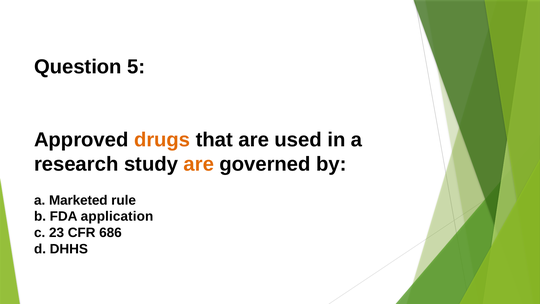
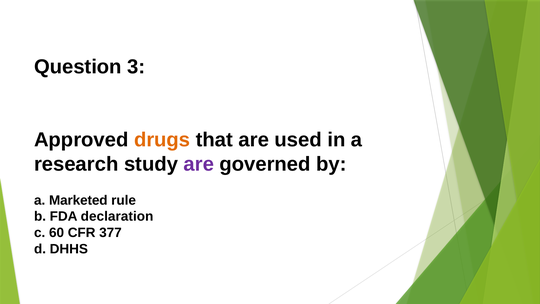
5: 5 -> 3
are at (199, 164) colour: orange -> purple
application: application -> declaration
23: 23 -> 60
686: 686 -> 377
